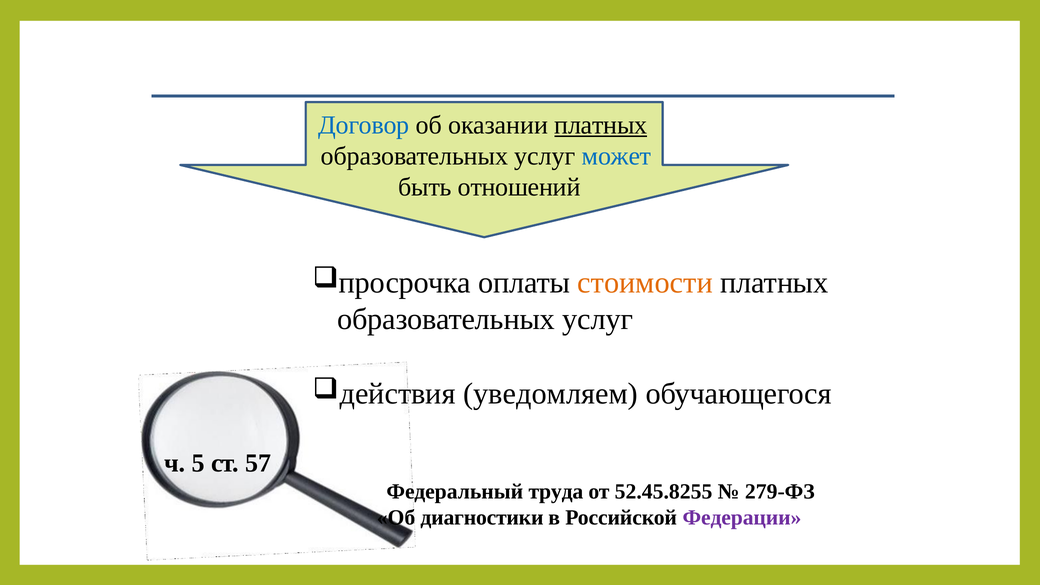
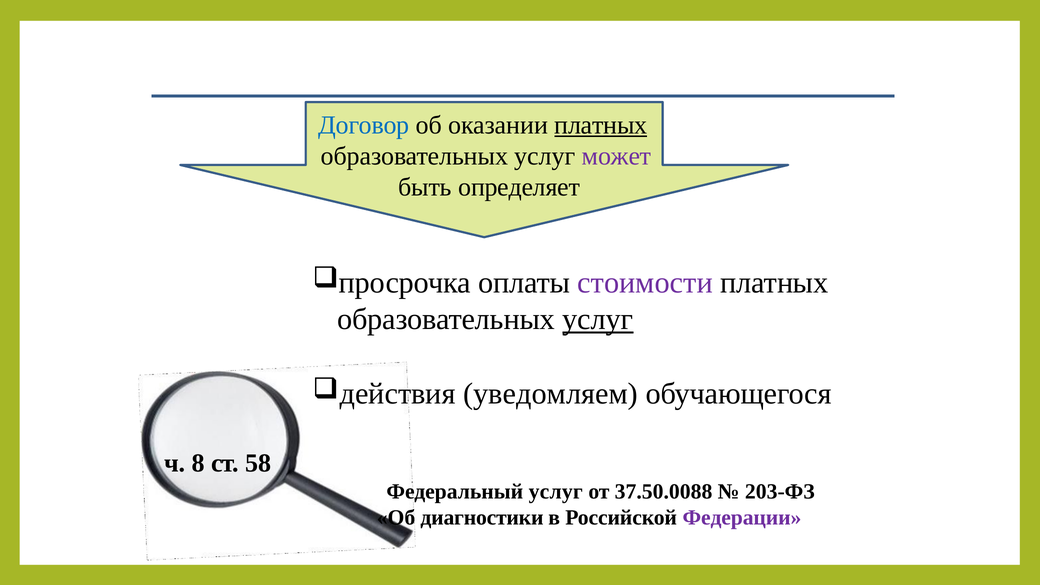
может colour: blue -> purple
отношений: отношений -> определяет
стоимости colour: orange -> purple
услуг at (598, 319) underline: none -> present
5: 5 -> 8
57: 57 -> 58
Федеральный труда: труда -> услуг
52.45.8255: 52.45.8255 -> 37.50.0088
279-ФЗ: 279-ФЗ -> 203-ФЗ
